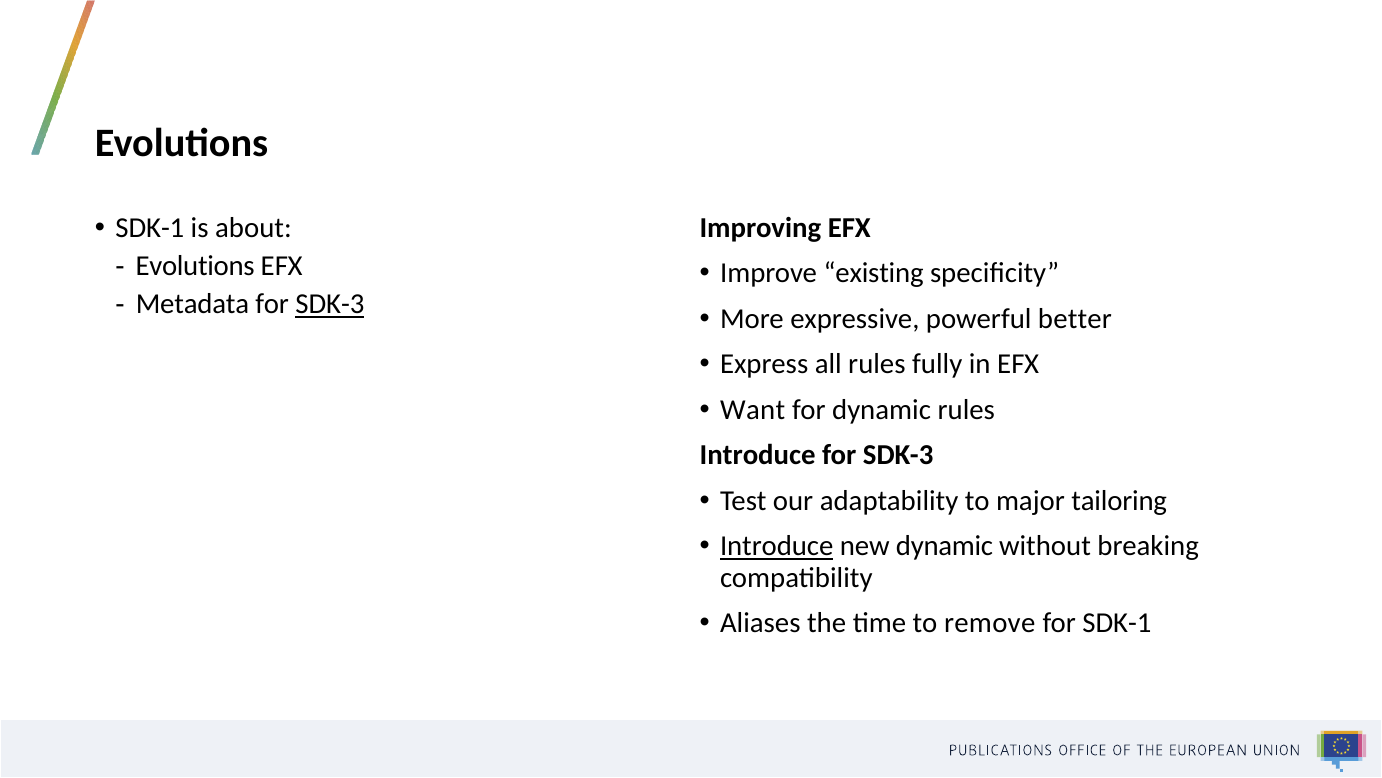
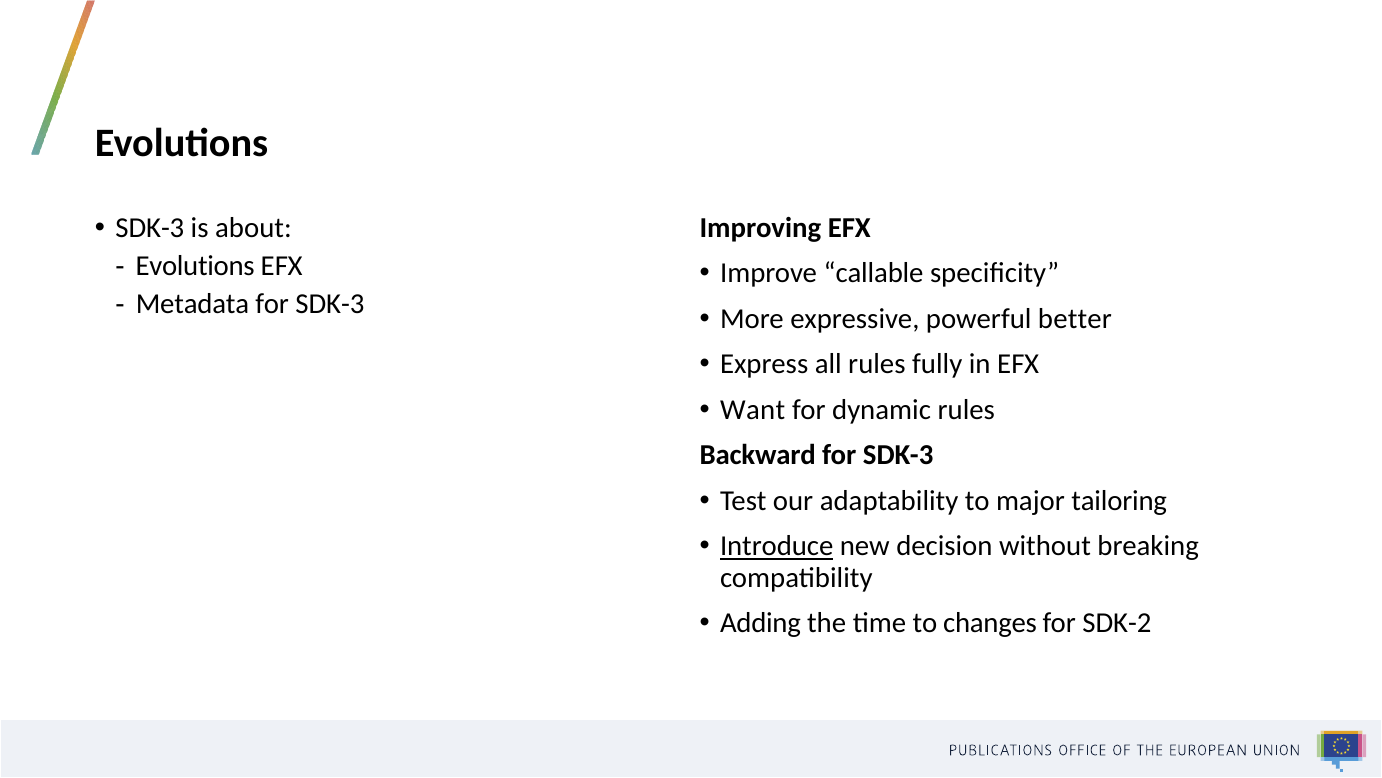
SDK-1 at (150, 227): SDK-1 -> SDK-3
existing: existing -> callable
SDK-3 at (330, 304) underline: present -> none
Introduce at (758, 455): Introduce -> Backward
new dynamic: dynamic -> decision
Aliases: Aliases -> Adding
remove: remove -> changes
for SDK-1: SDK-1 -> SDK-2
